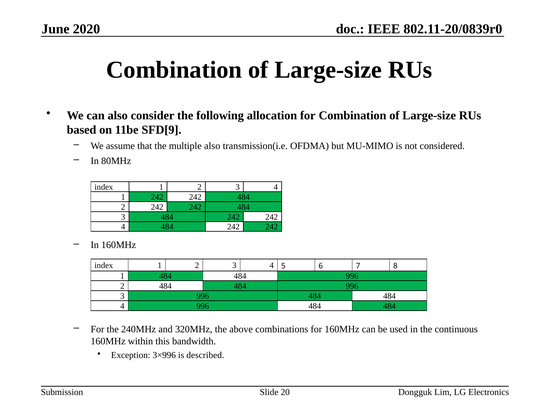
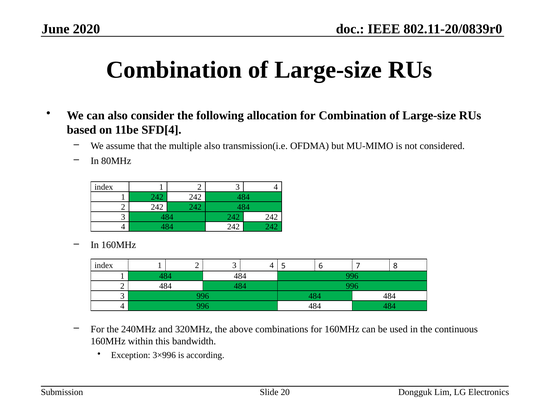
SFD[9: SFD[9 -> SFD[4
described: described -> according
